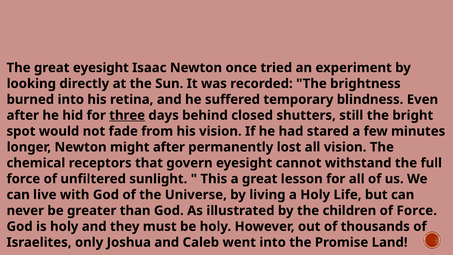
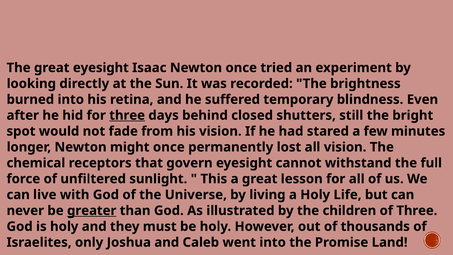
might after: after -> once
greater underline: none -> present
of Force: Force -> Three
